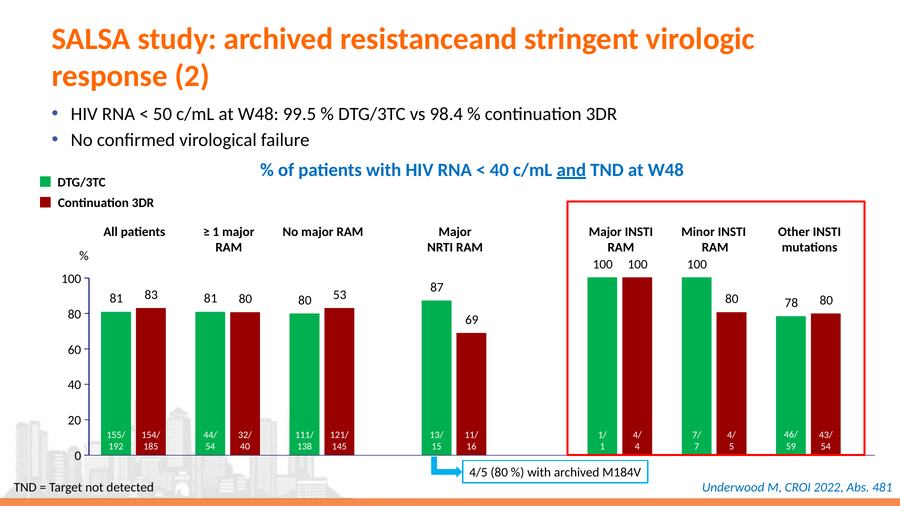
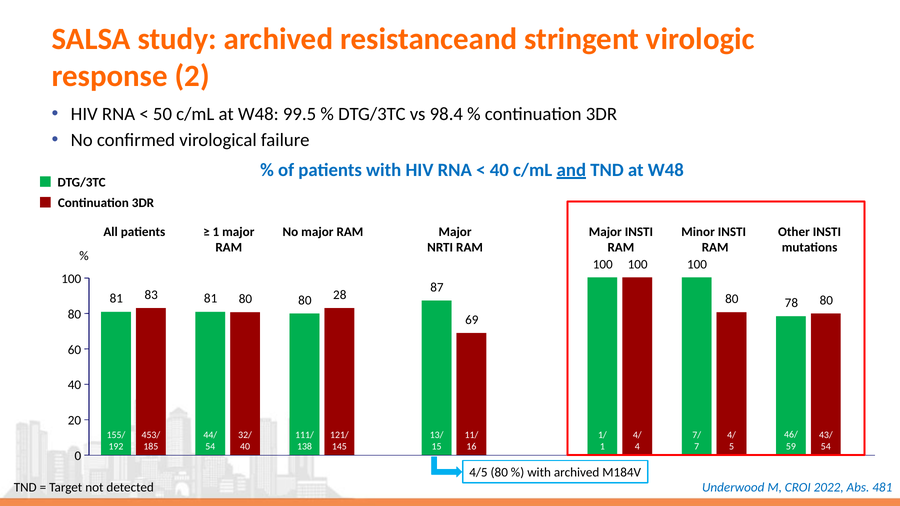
53: 53 -> 28
154/: 154/ -> 453/
